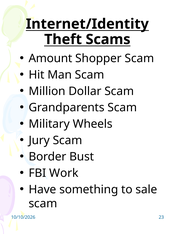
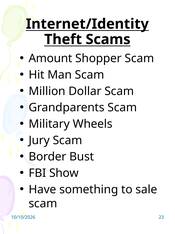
Work: Work -> Show
